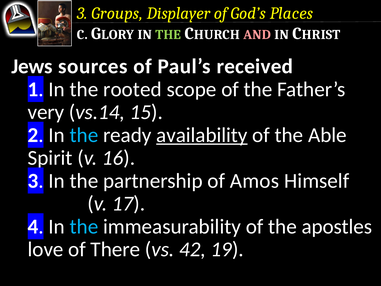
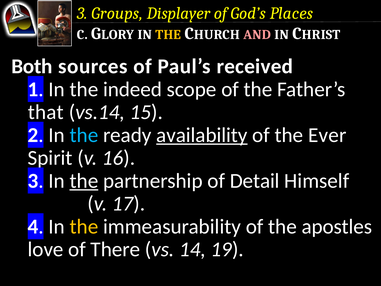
THE at (168, 35) colour: light green -> yellow
Jews: Jews -> Both
rooted: rooted -> indeed
very: very -> that
Able: Able -> Ever
the at (84, 181) underline: none -> present
Amos: Amos -> Detail
the at (84, 226) colour: light blue -> yellow
42: 42 -> 14
